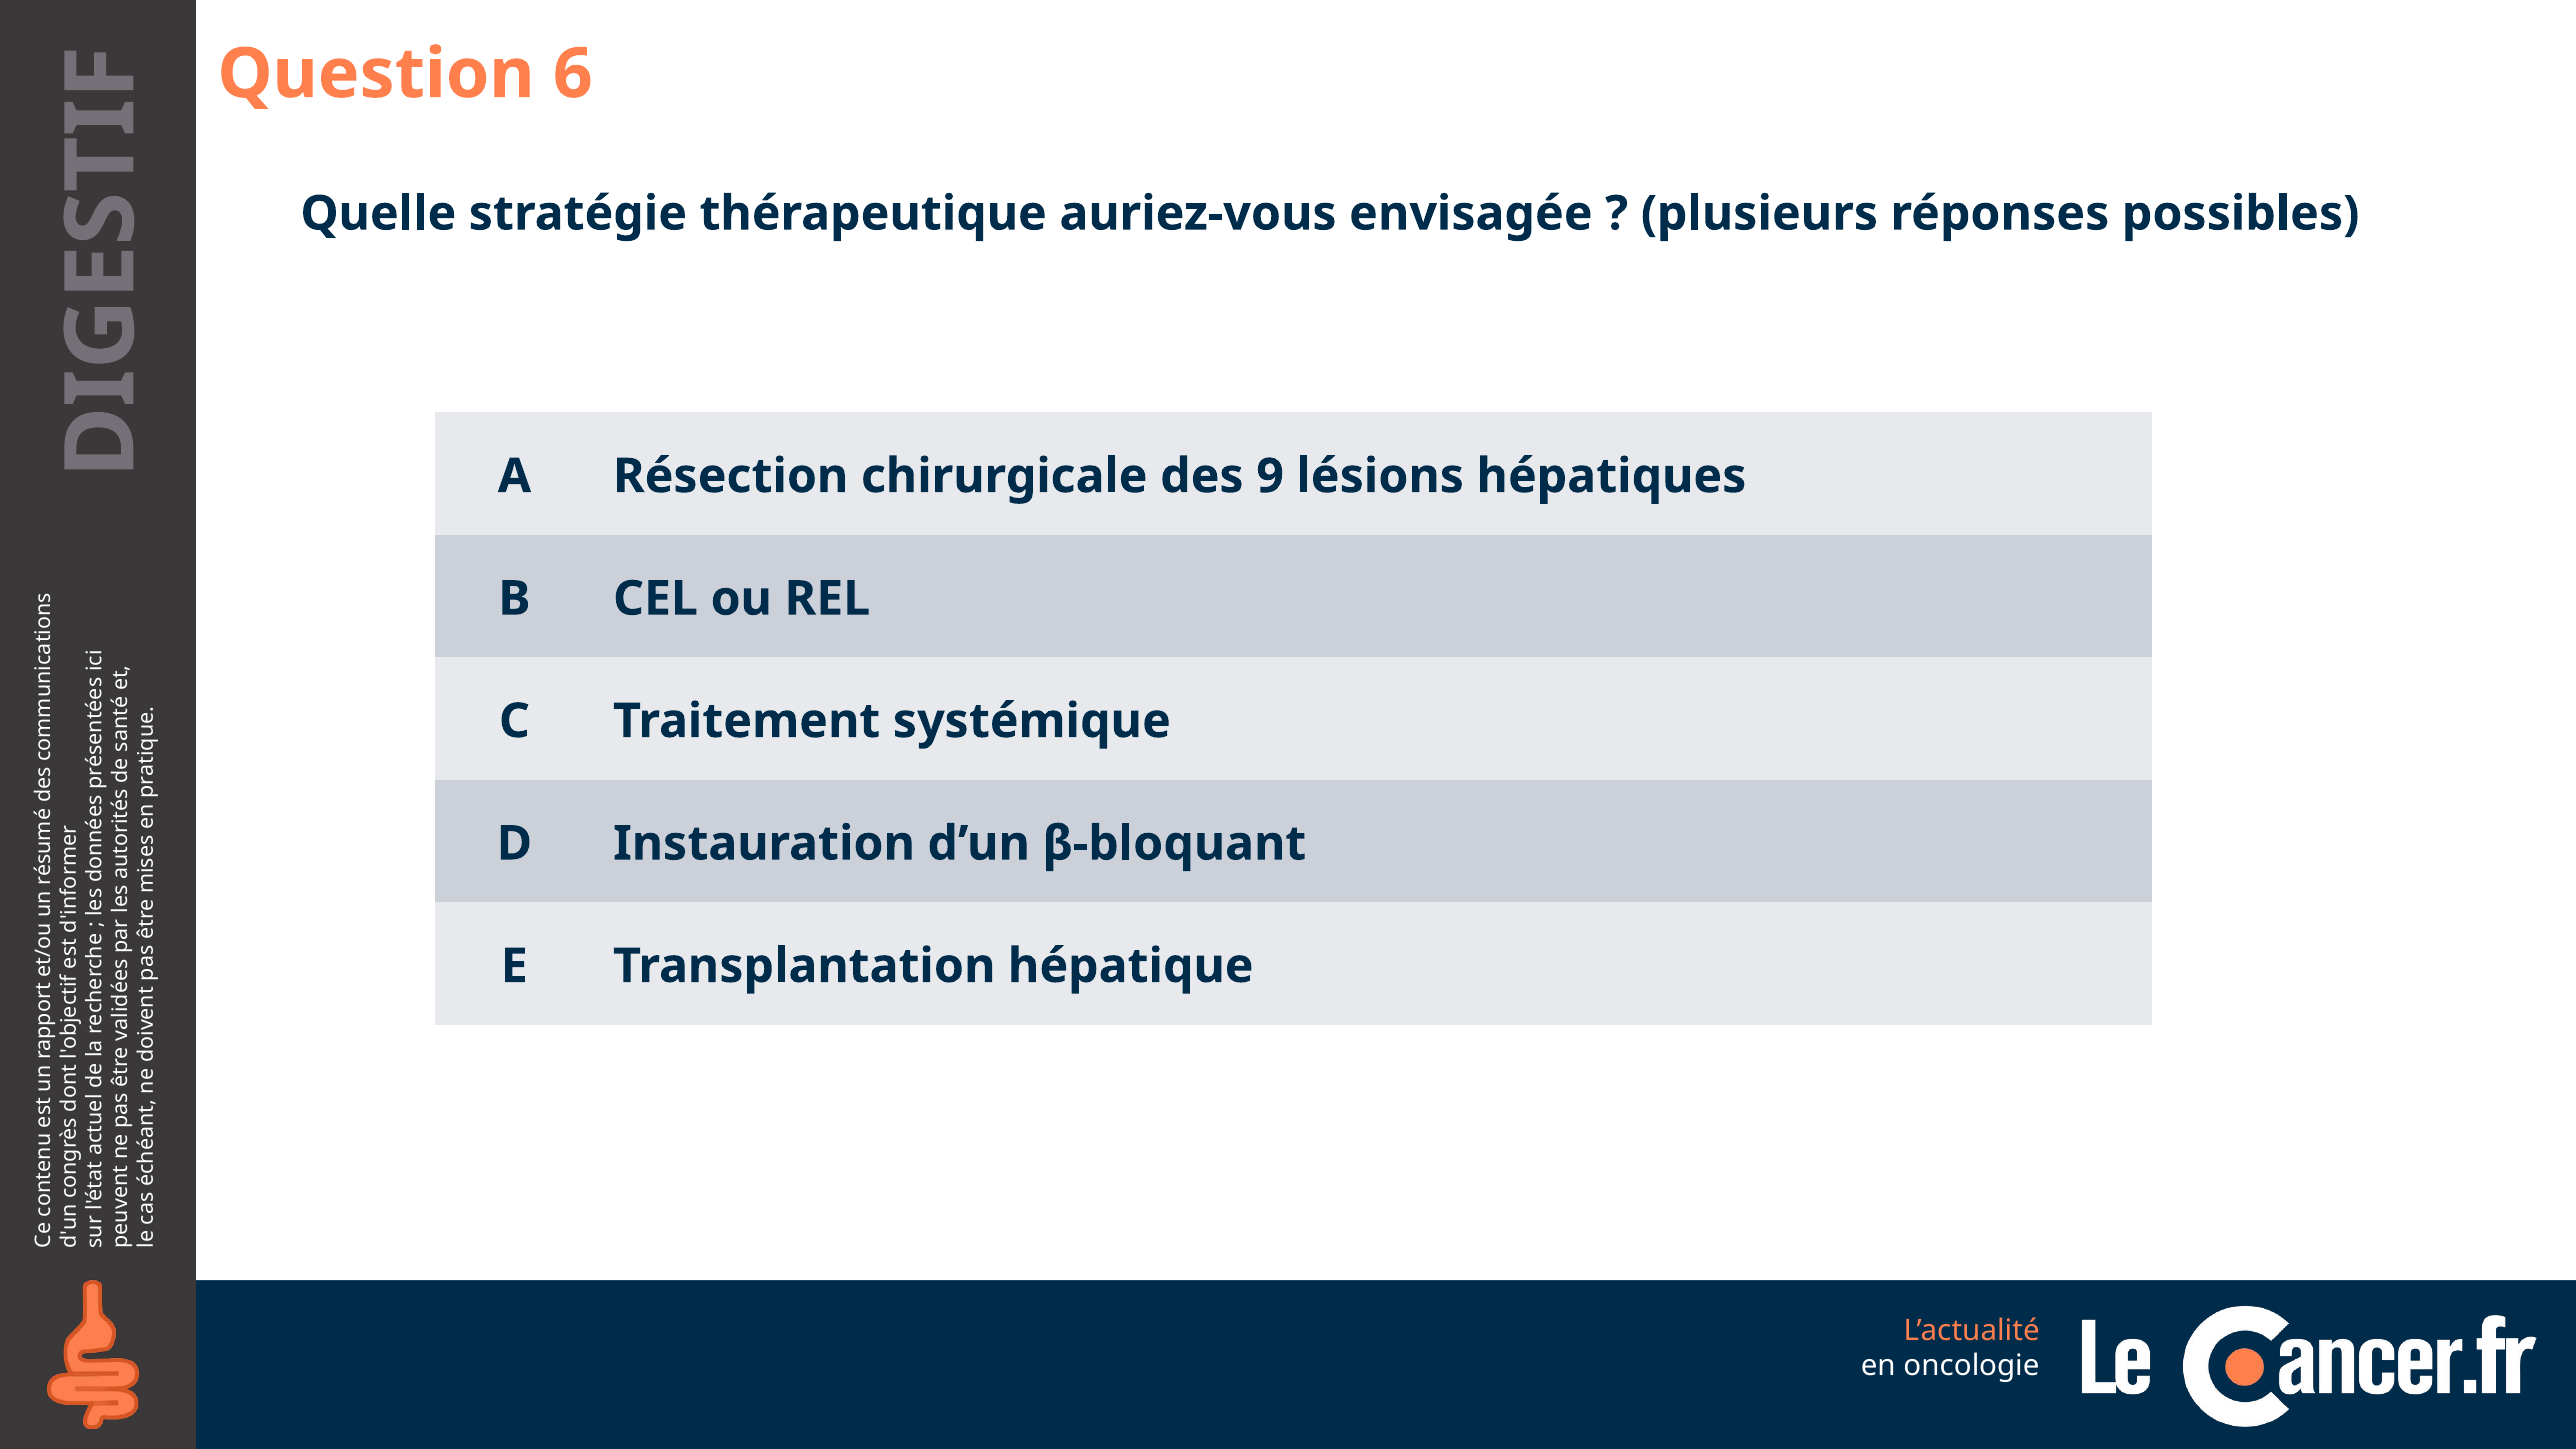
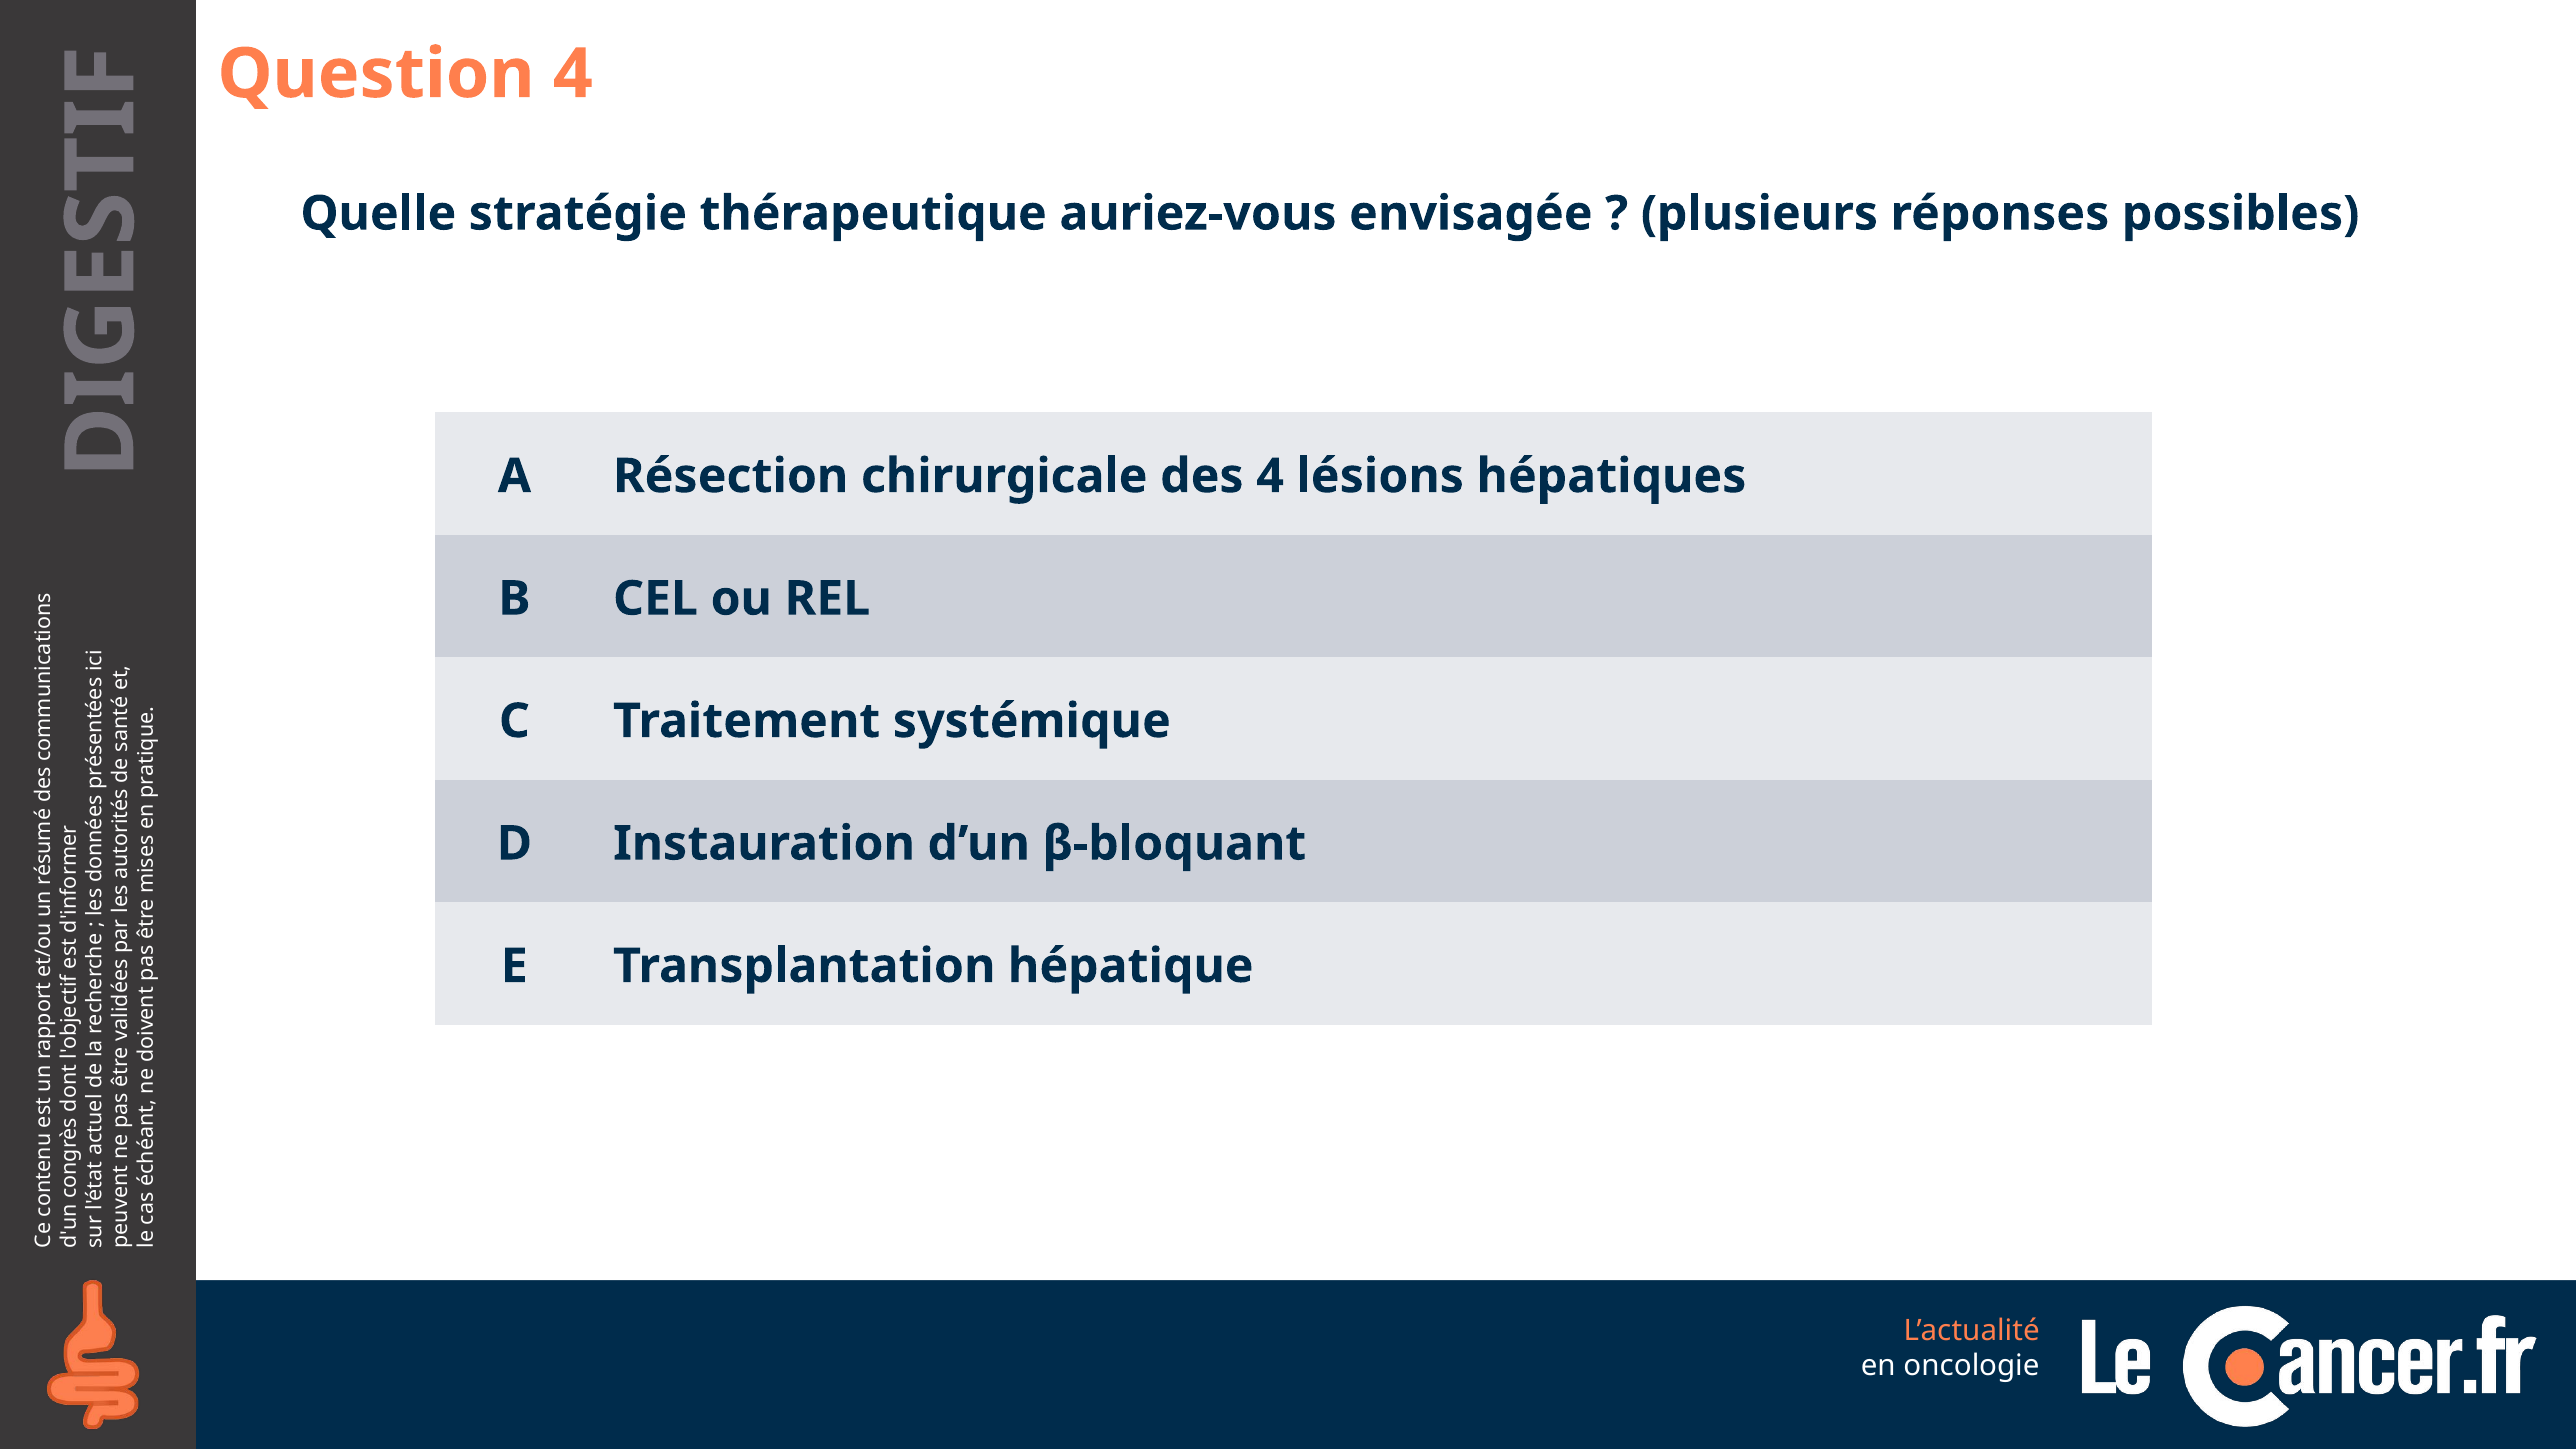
Question 6: 6 -> 4
des 9: 9 -> 4
